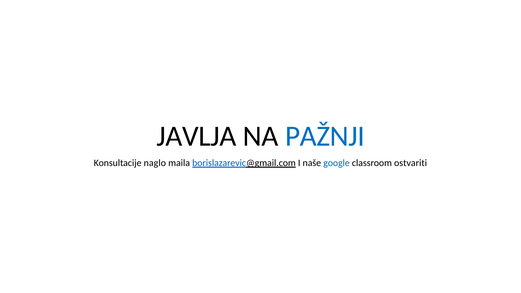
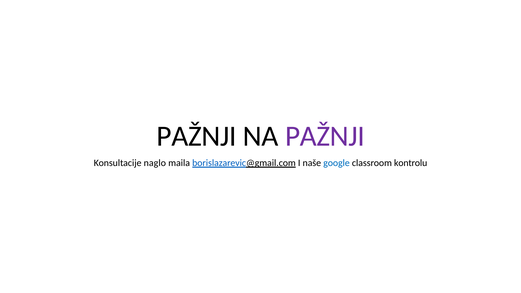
JAVLJA at (196, 136): JAVLJA -> PAŽNJI
PAŽNJI at (325, 136) colour: blue -> purple
ostvariti: ostvariti -> kontrolu
